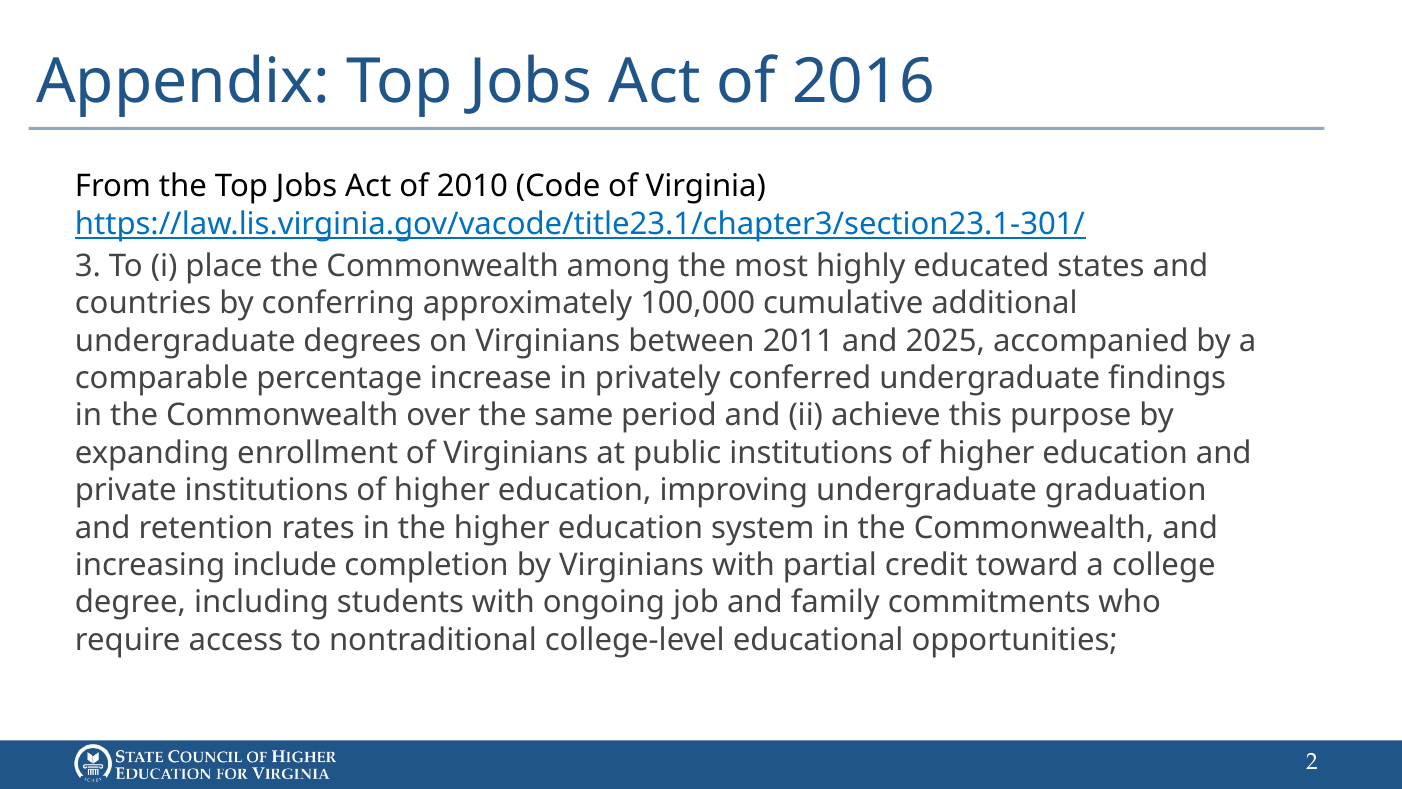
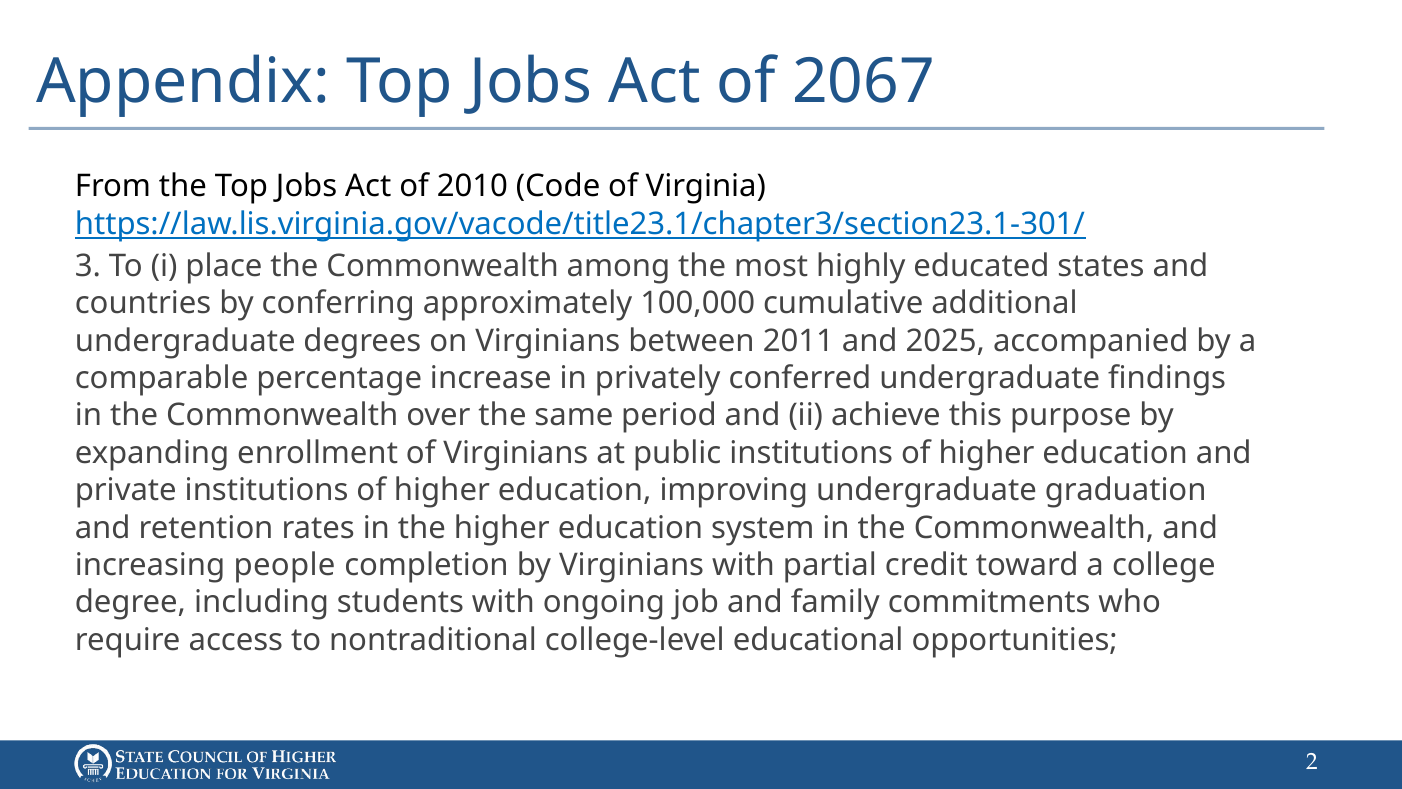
2016: 2016 -> 2067
include: include -> people
